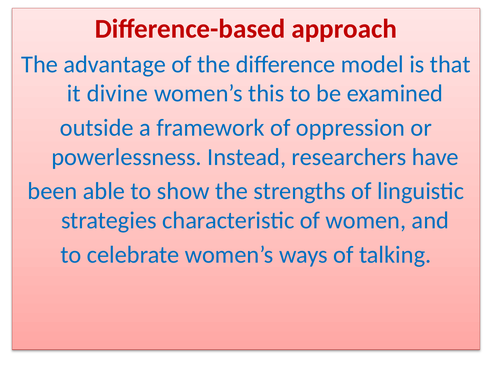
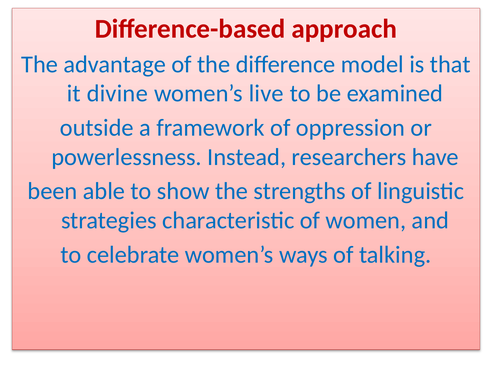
this: this -> live
